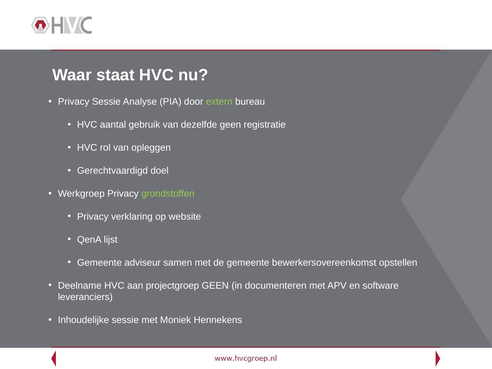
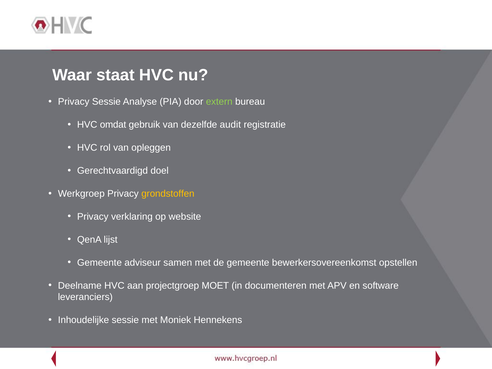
aantal: aantal -> omdat
dezelfde geen: geen -> audit
grondstoffen colour: light green -> yellow
projectgroep GEEN: GEEN -> MOET
